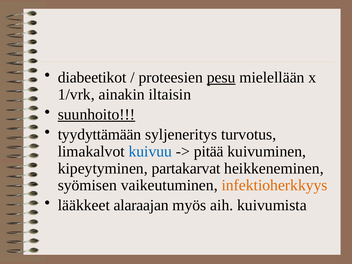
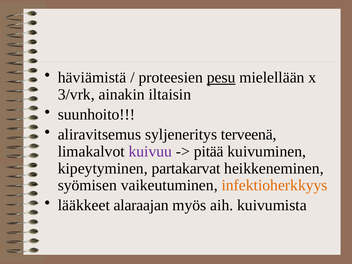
diabeetikot: diabeetikot -> häviämistä
1/vrk: 1/vrk -> 3/vrk
suunhoito underline: present -> none
tyydyttämään: tyydyttämään -> aliravitsemus
turvotus: turvotus -> terveenä
kuivuu colour: blue -> purple
